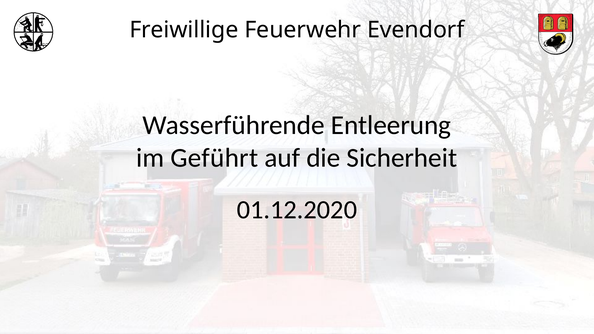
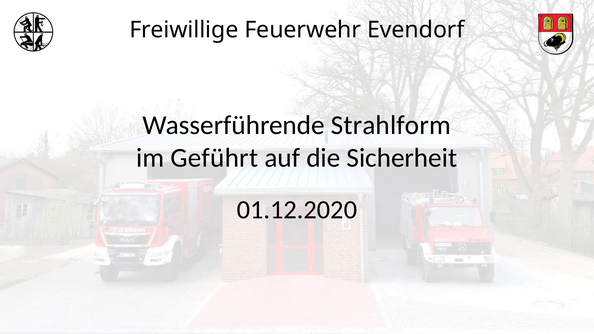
Entleerung: Entleerung -> Strahlform
